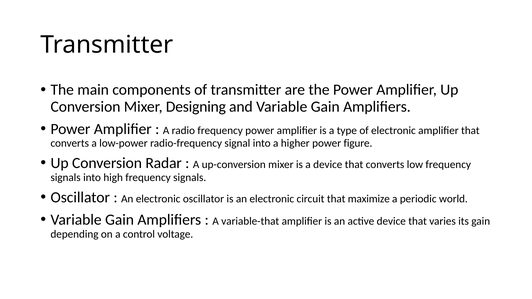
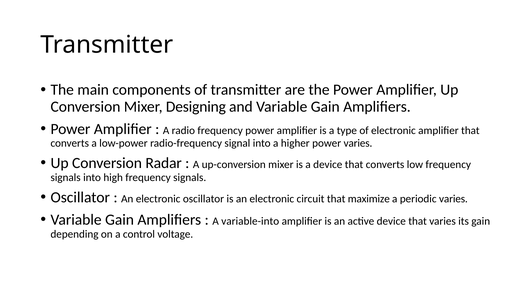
power figure: figure -> varies
periodic world: world -> varies
variable-that: variable-that -> variable-into
